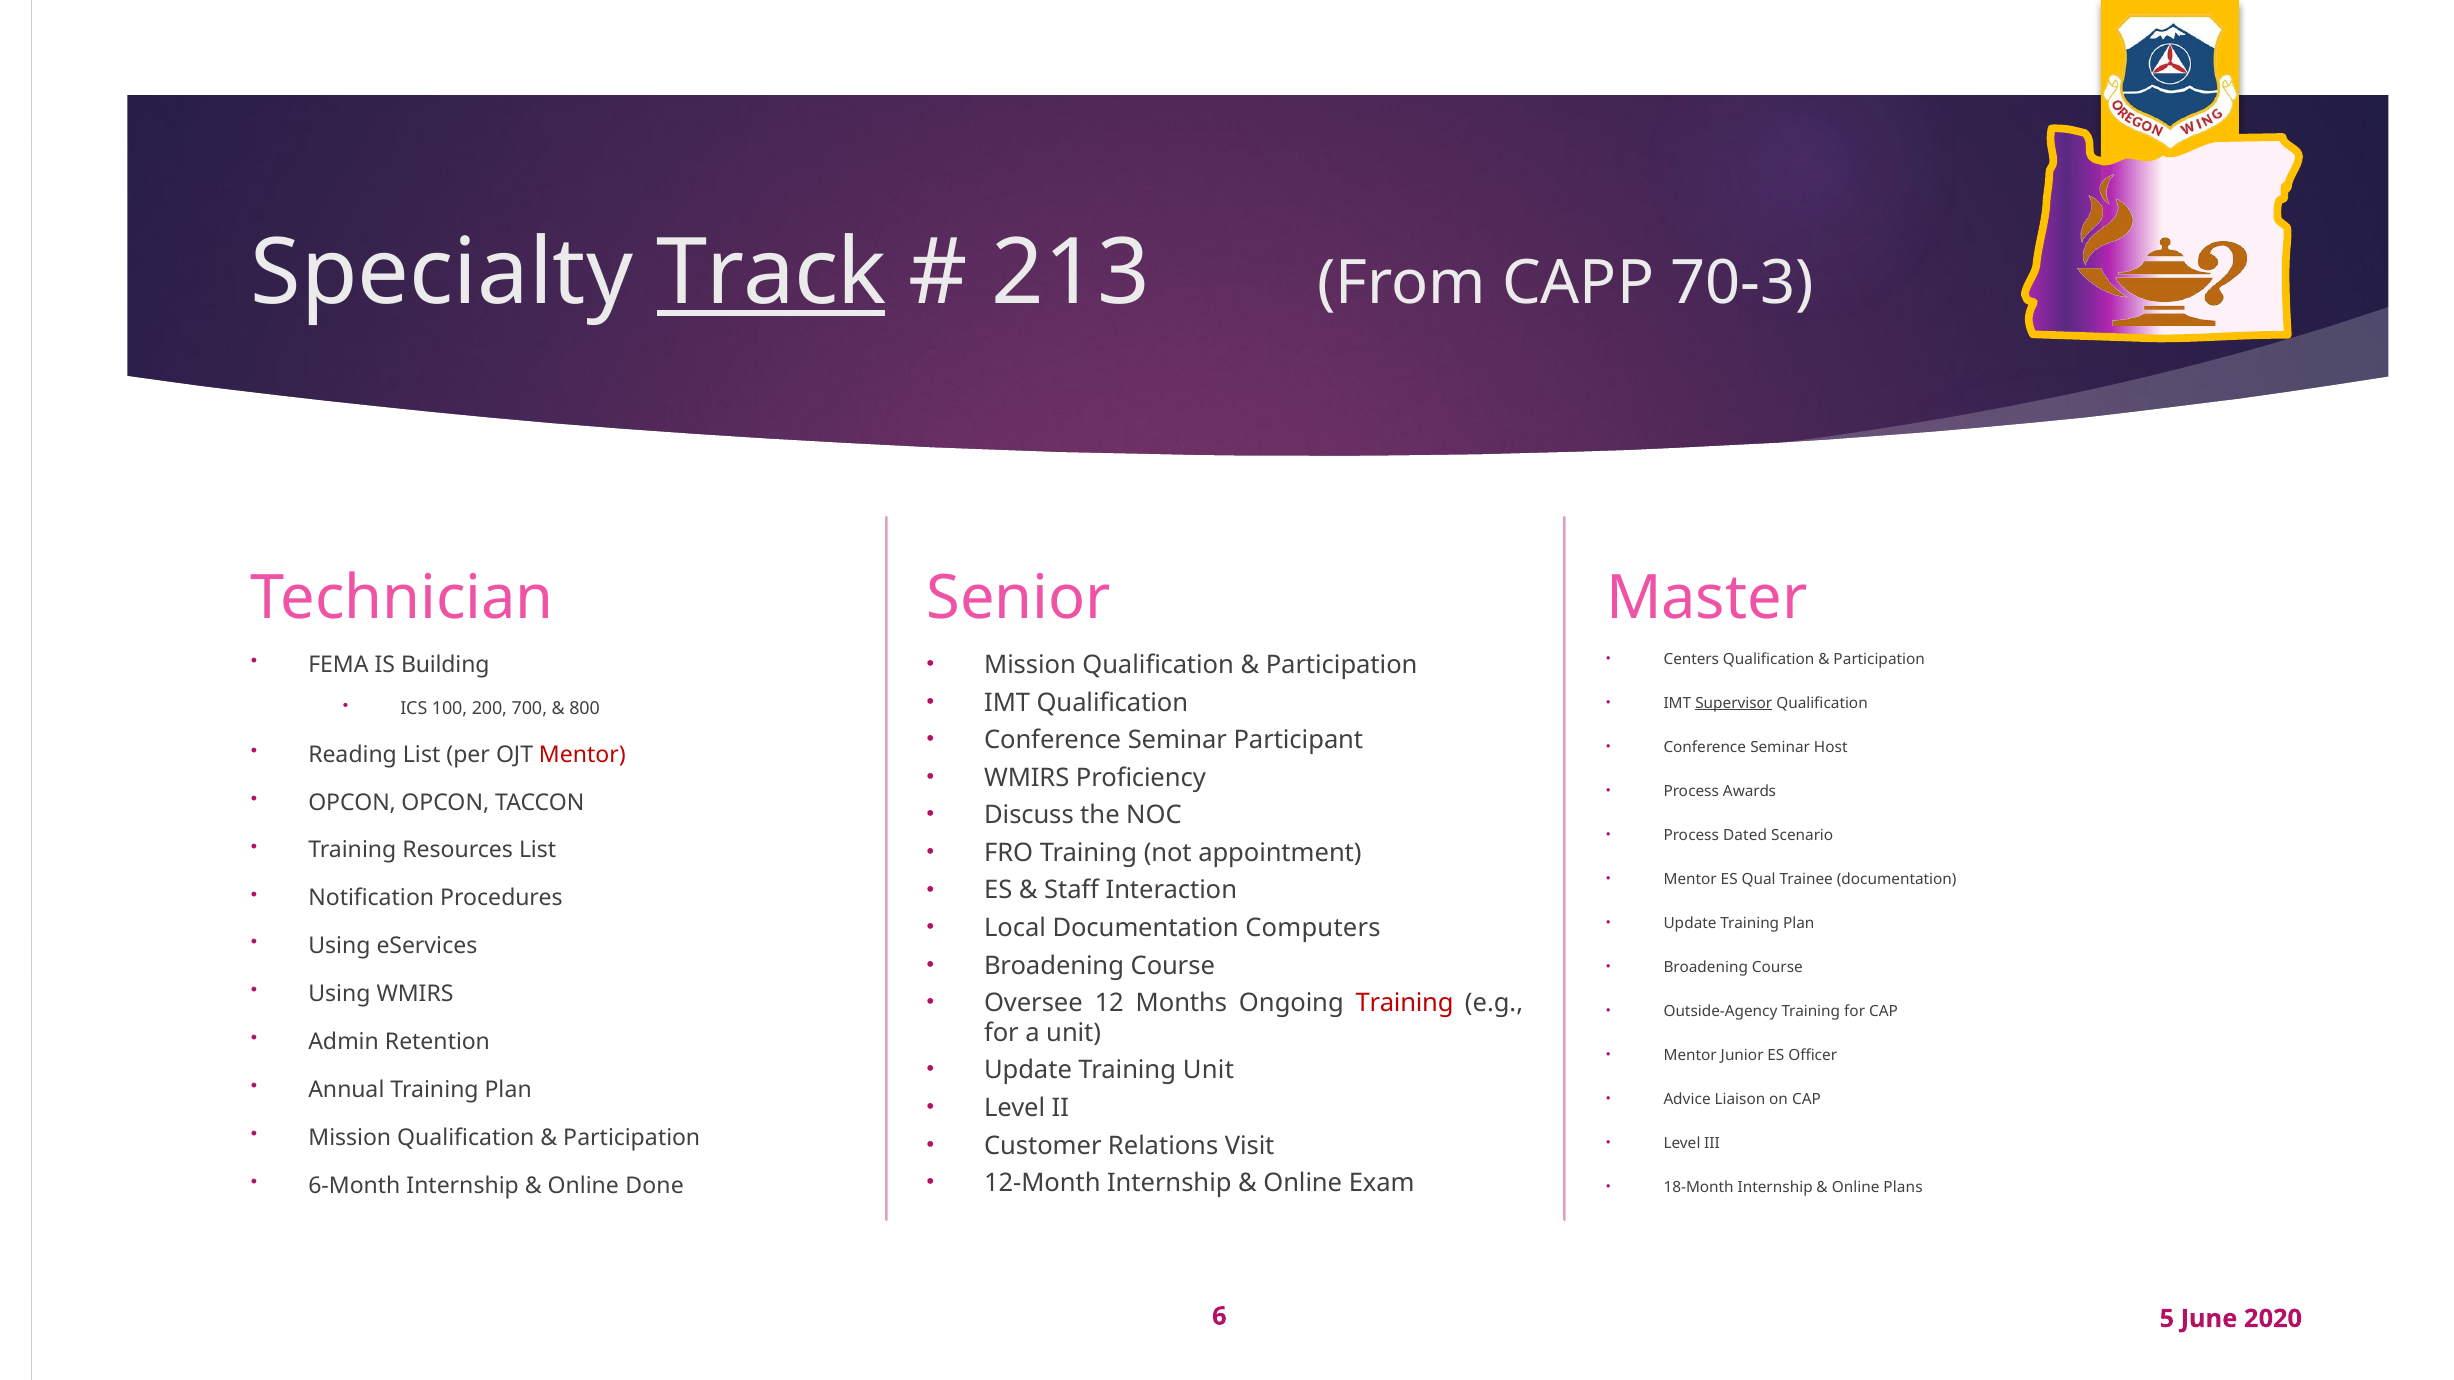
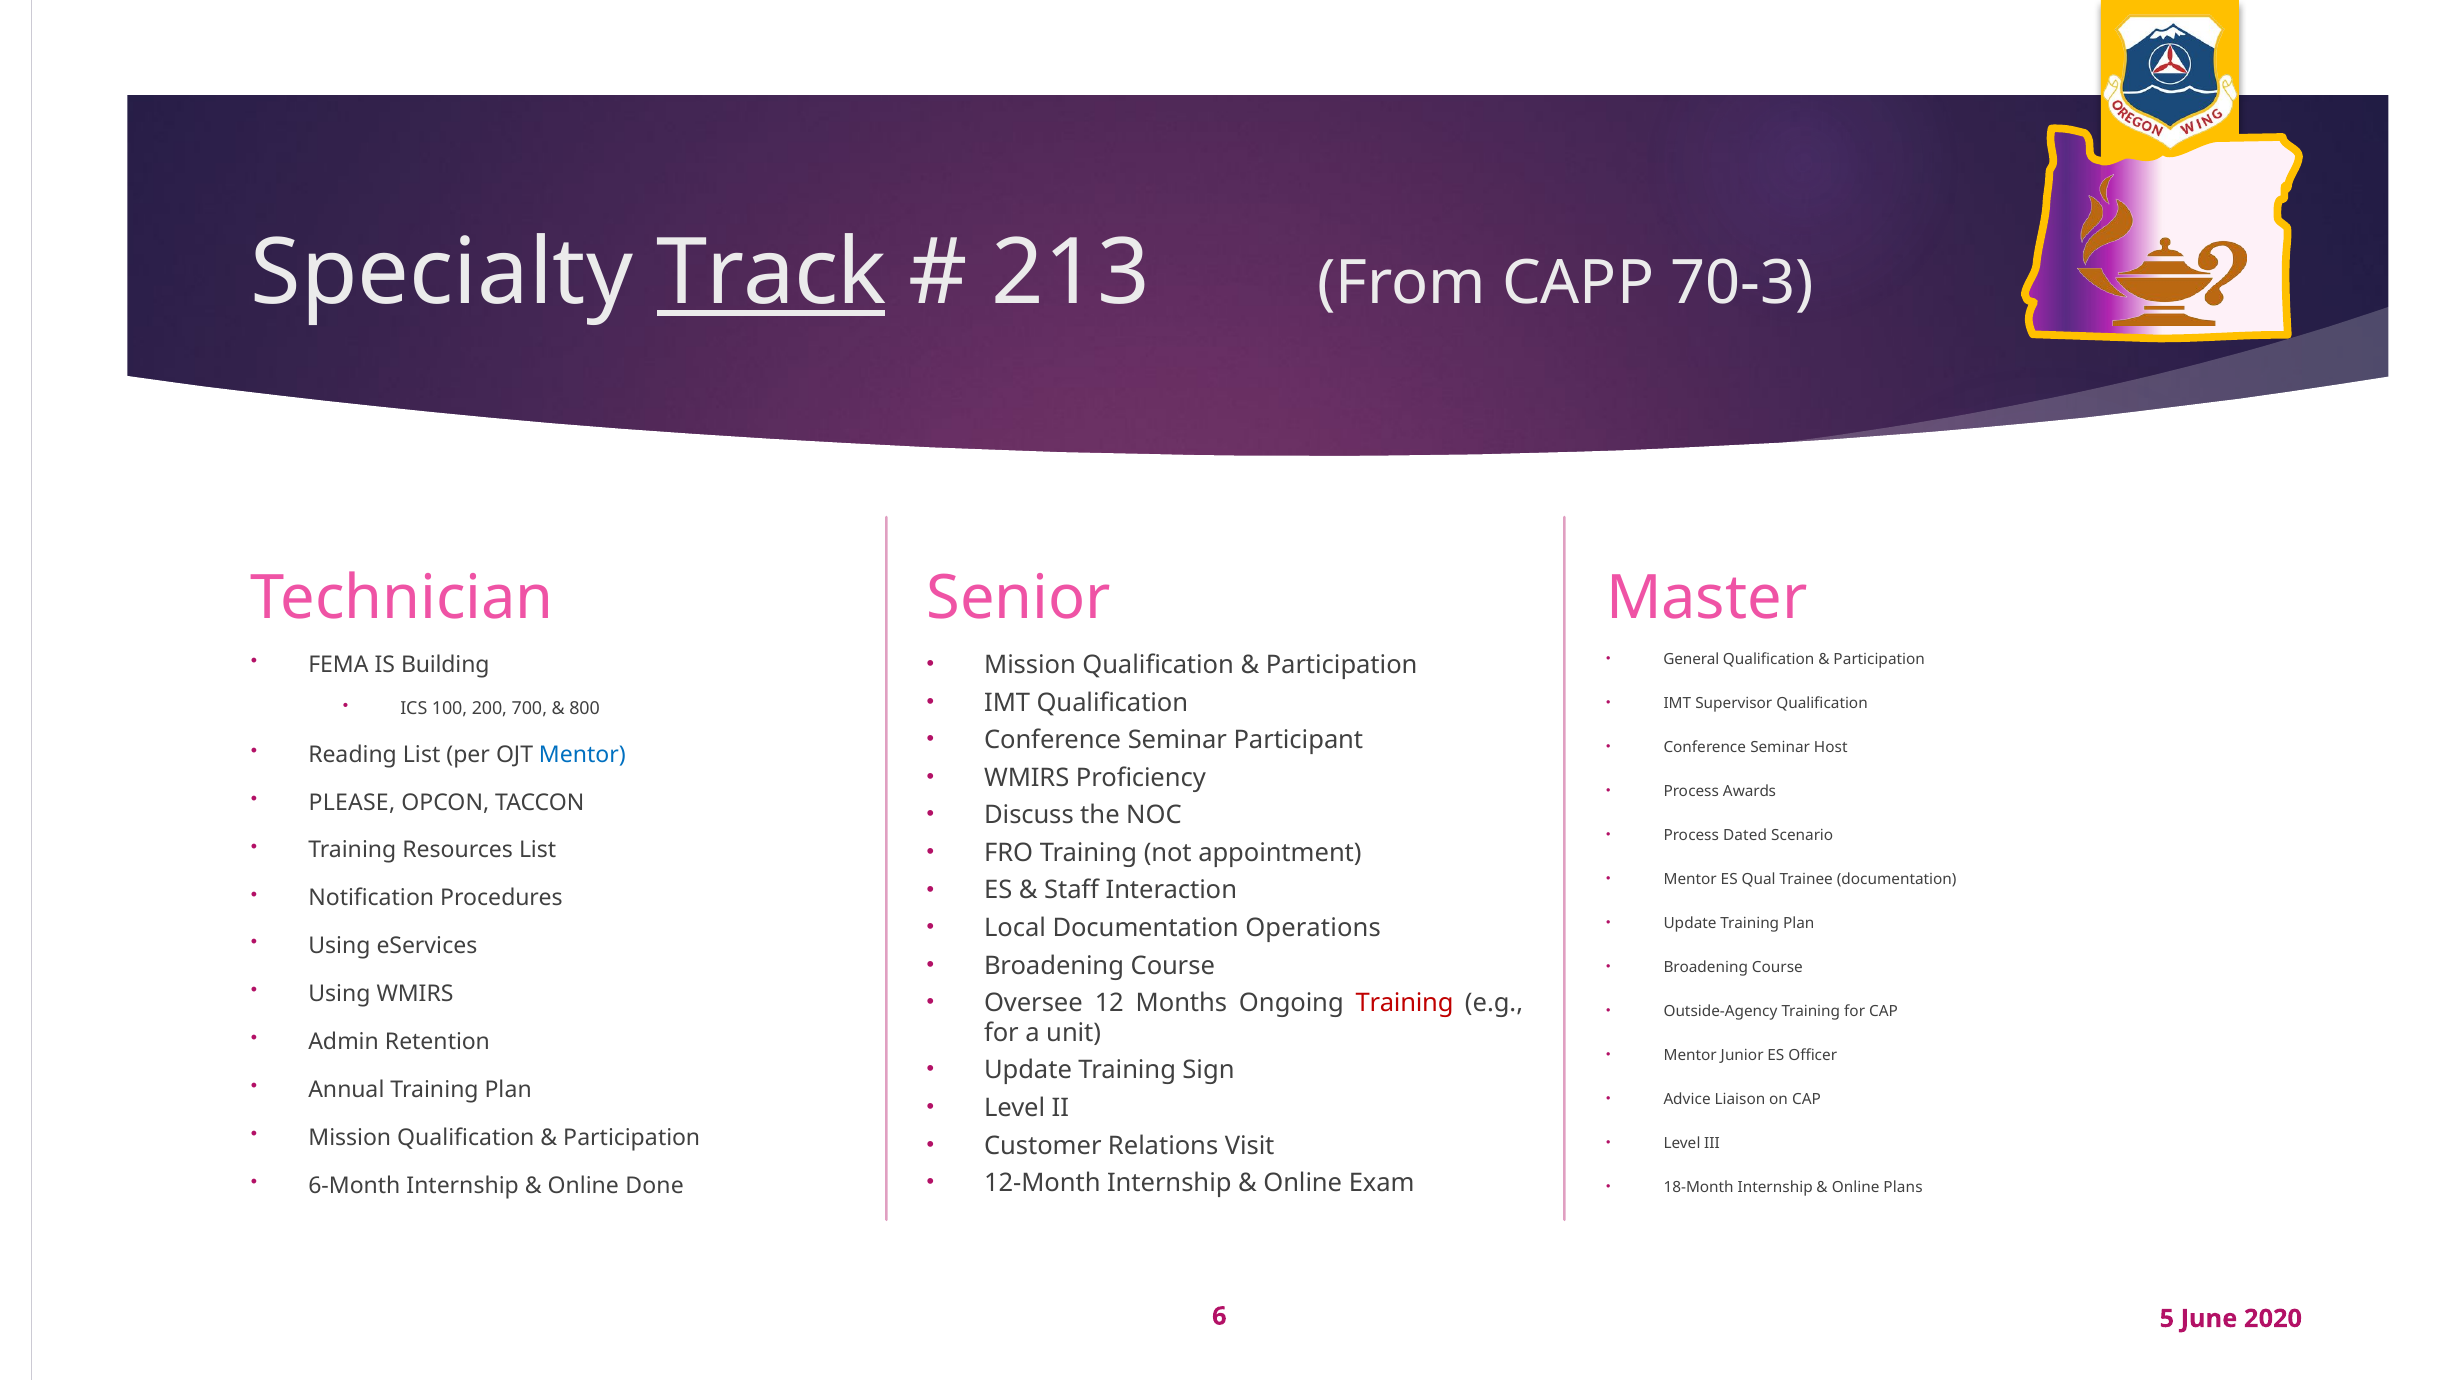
Centers: Centers -> General
Supervisor underline: present -> none
Mentor at (582, 755) colour: red -> blue
OPCON at (352, 803): OPCON -> PLEASE
Computers: Computers -> Operations
Training Unit: Unit -> Sign
